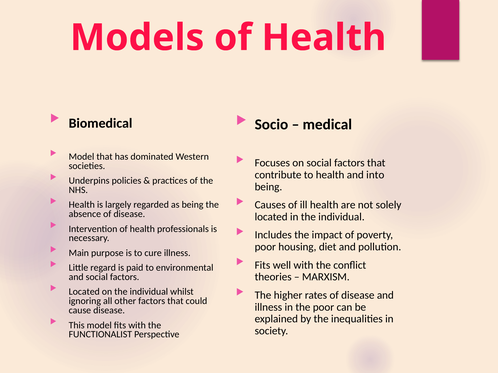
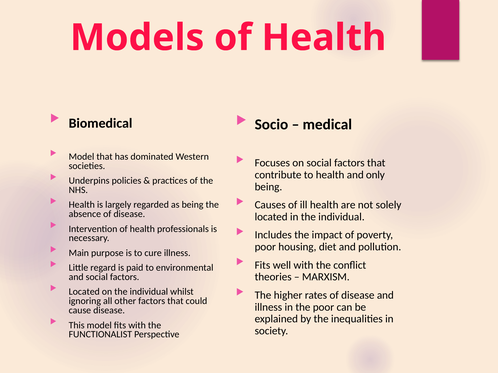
into: into -> only
